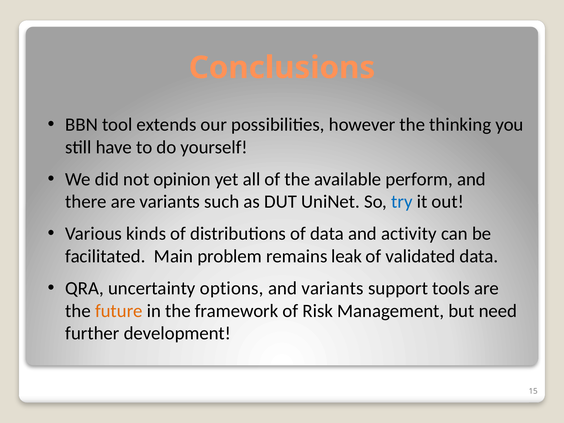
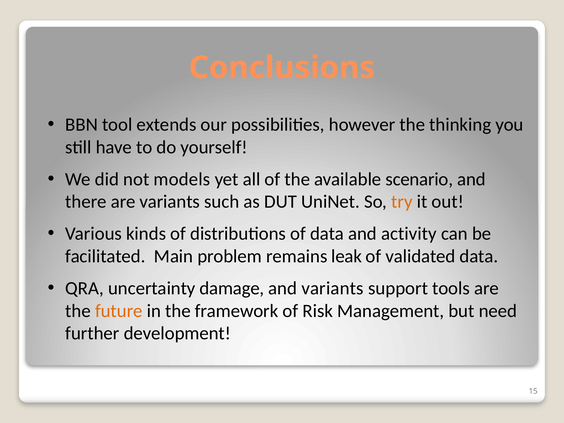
opinion: opinion -> models
perform: perform -> scenario
try colour: blue -> orange
options: options -> damage
